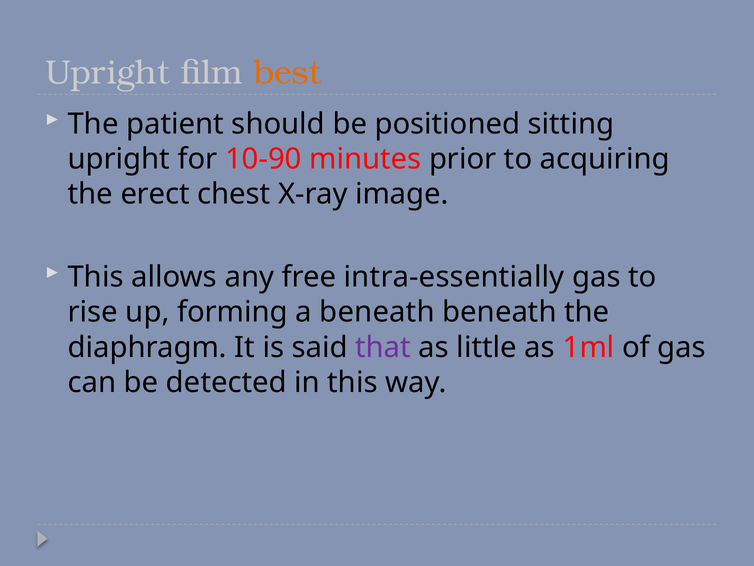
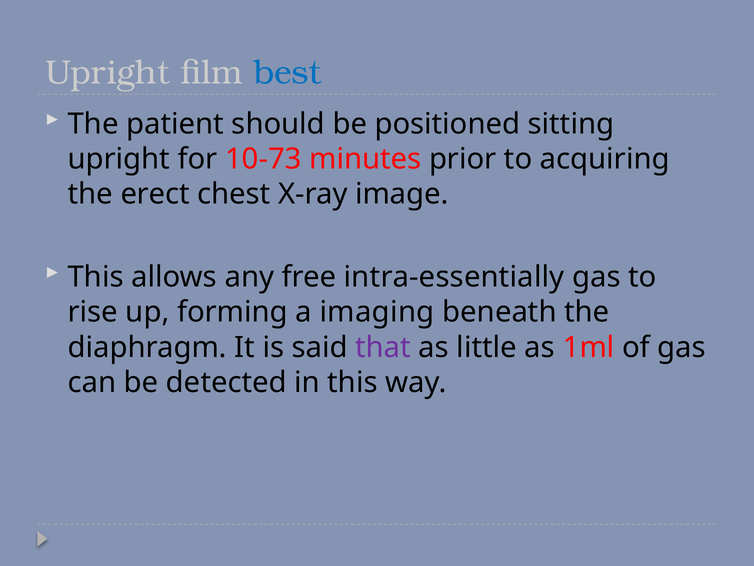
best colour: orange -> blue
10-90: 10-90 -> 10-73
a beneath: beneath -> imaging
